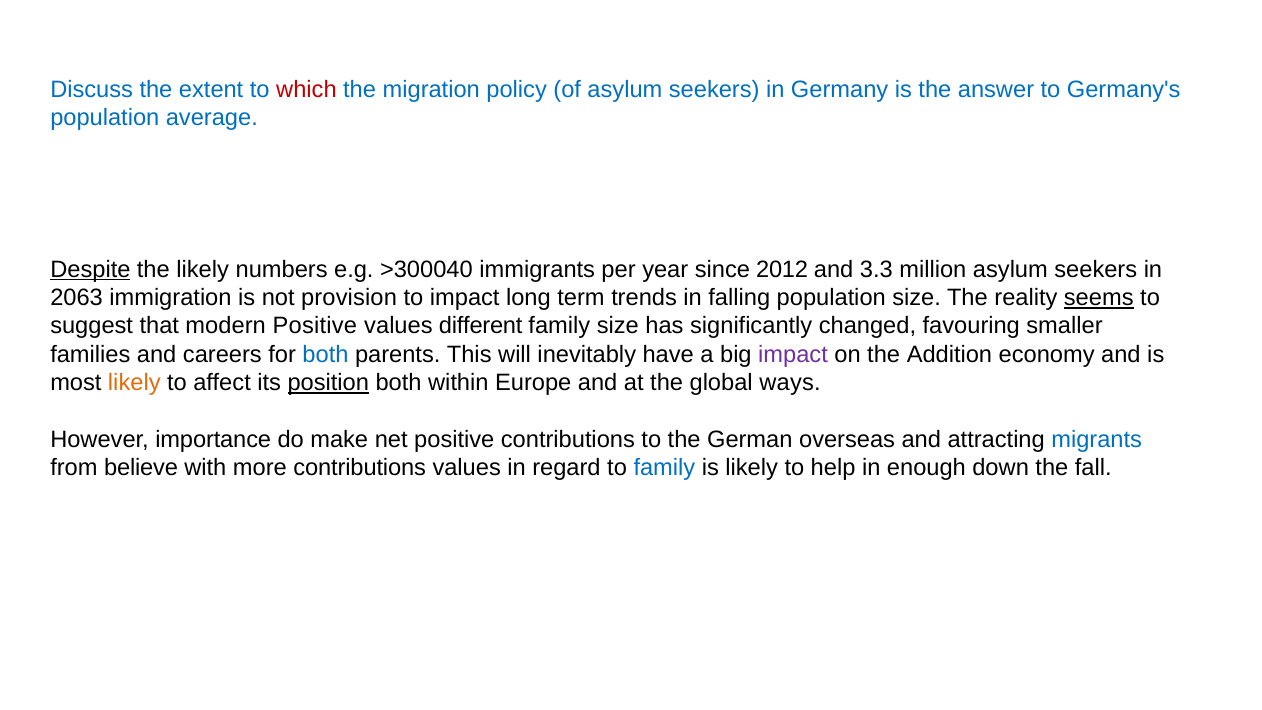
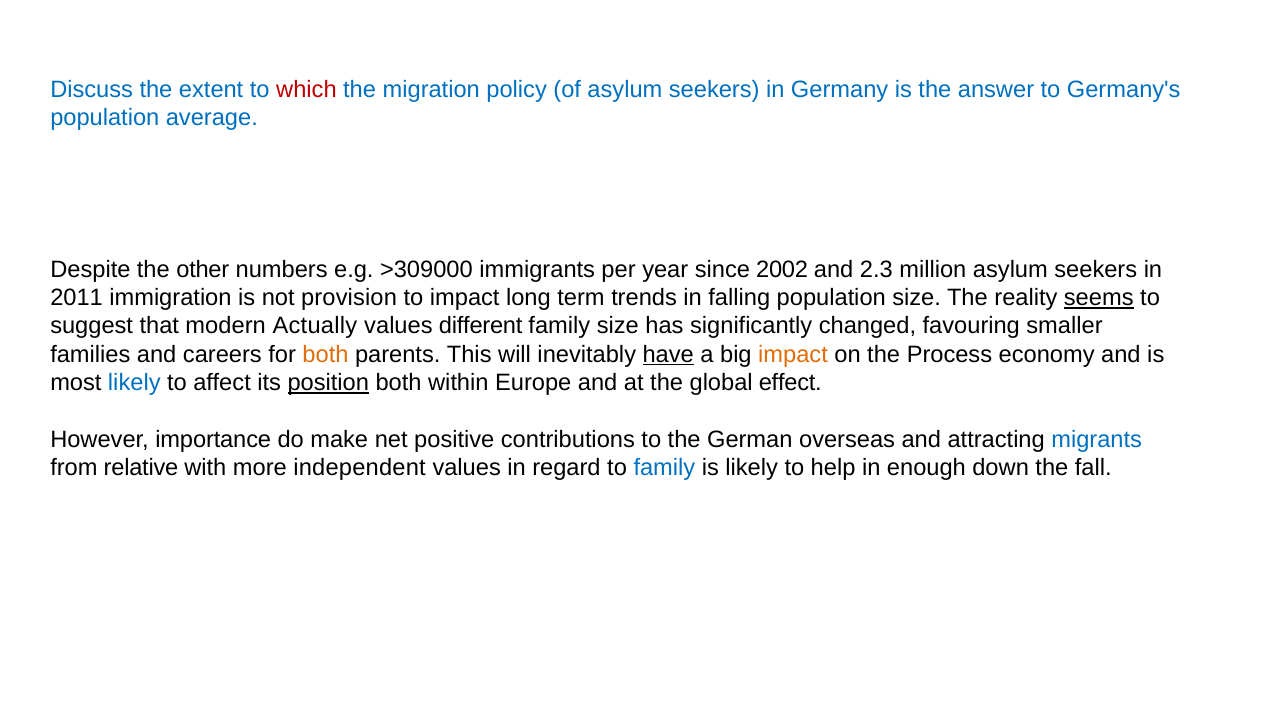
Despite underline: present -> none
the likely: likely -> other
>300040: >300040 -> >309000
2012: 2012 -> 2002
3.3: 3.3 -> 2.3
2063: 2063 -> 2011
modern Positive: Positive -> Actually
both at (325, 354) colour: blue -> orange
have underline: none -> present
impact at (793, 354) colour: purple -> orange
Addition: Addition -> Process
likely at (134, 383) colour: orange -> blue
ways: ways -> effect
believe: believe -> relative
more contributions: contributions -> independent
